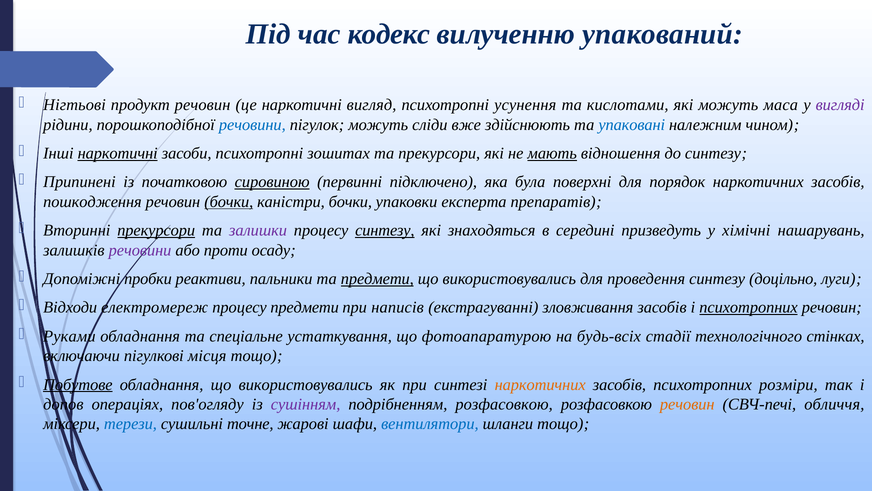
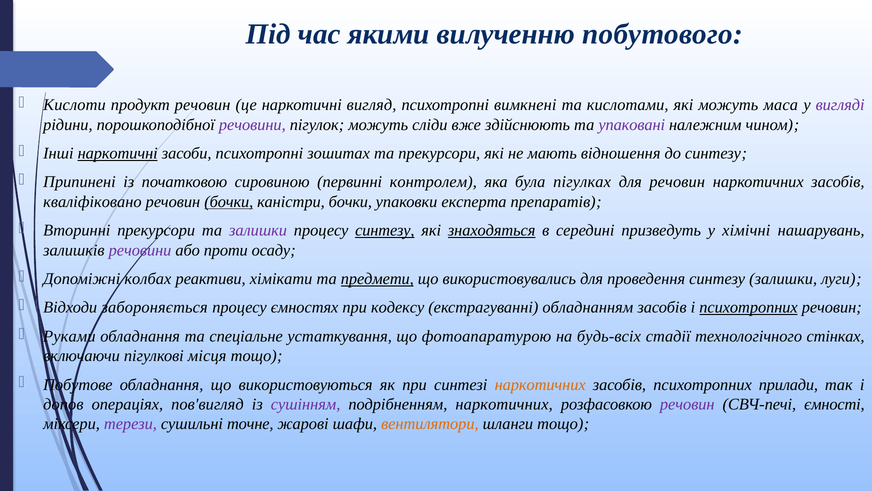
кодекс: кодекс -> якими
упакований: упакований -> побутового
Нігтьові: Нігтьові -> Кислоти
усунення: усунення -> вимкнені
речовини at (252, 124) colour: blue -> purple
упаковані colour: blue -> purple
мають underline: present -> none
сировиною underline: present -> none
підключено: підключено -> контролем
поверхні: поверхні -> пігулках
для порядок: порядок -> речовин
пошкодження: пошкодження -> кваліфіковано
прекурсори at (156, 230) underline: present -> none
знаходяться underline: none -> present
пробки: пробки -> колбах
пальники: пальники -> хімікати
синтезу доцільно: доцільно -> залишки
електромереж: електромереж -> забороняється
процесу предмети: предмети -> ємностях
написів: написів -> кодексу
зловживання: зловживання -> обладнанням
Побутове underline: present -> none
обладнання що використовувались: використовувались -> використовуються
розміри: розміри -> прилади
пов'огляду: пов'огляду -> пов'вигляд
подрібненням розфасовкою: розфасовкою -> наркотичних
речовин at (687, 404) colour: orange -> purple
обличчя: обличчя -> ємності
терези colour: blue -> purple
вентилятори colour: blue -> orange
